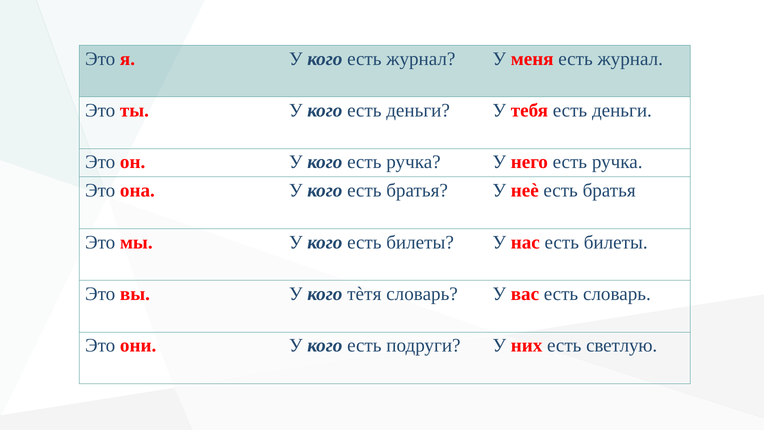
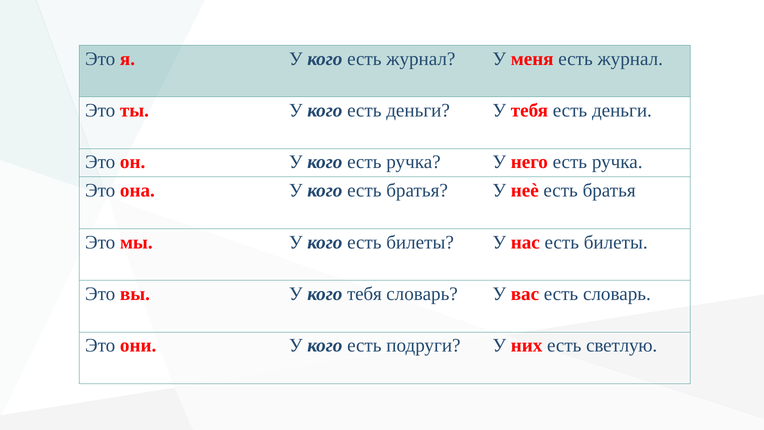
кого тѐтя: тѐтя -> тебя
